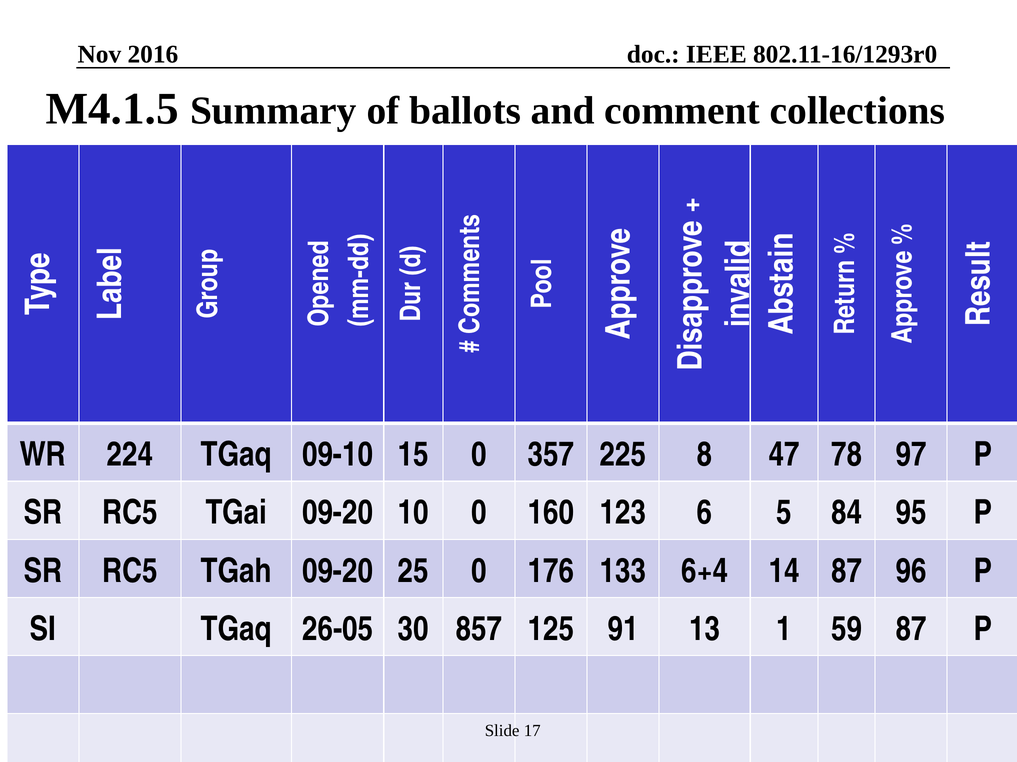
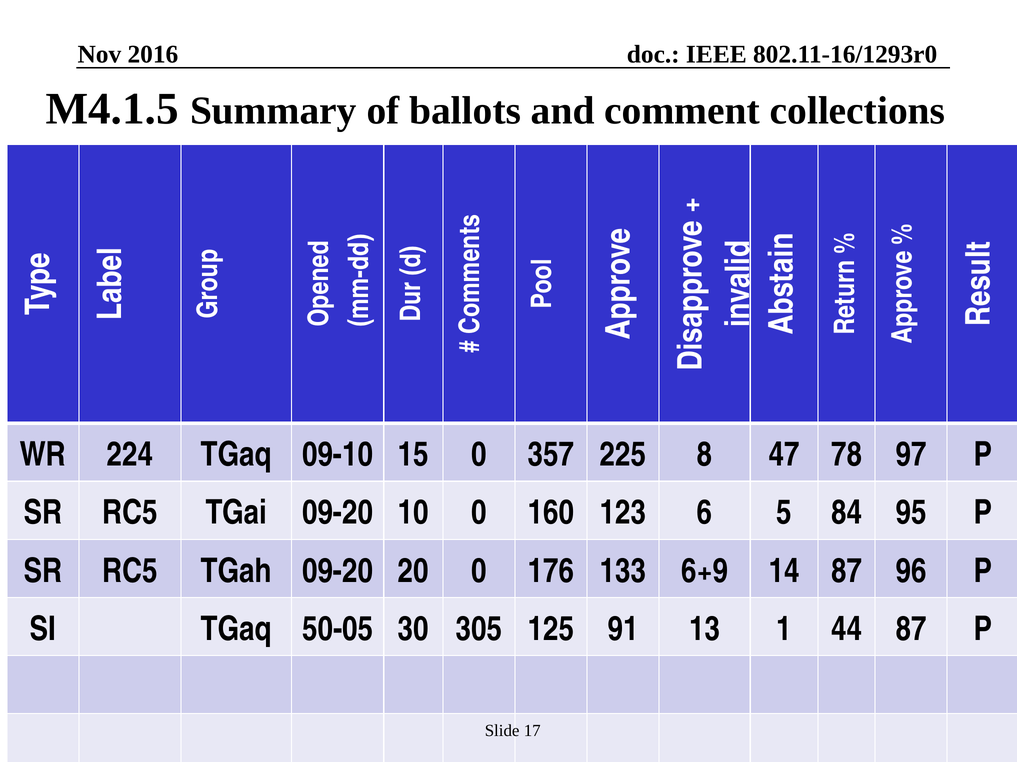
25: 25 -> 20
6+4: 6+4 -> 6+9
26-05: 26-05 -> 50-05
857: 857 -> 305
59: 59 -> 44
